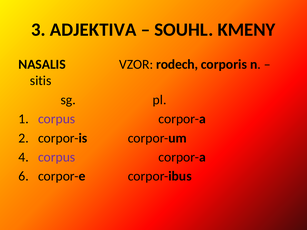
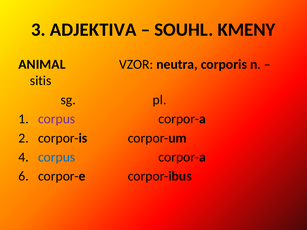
NASALIS: NASALIS -> ANIMAL
rodech: rodech -> neutra
corpus at (57, 157) colour: purple -> blue
